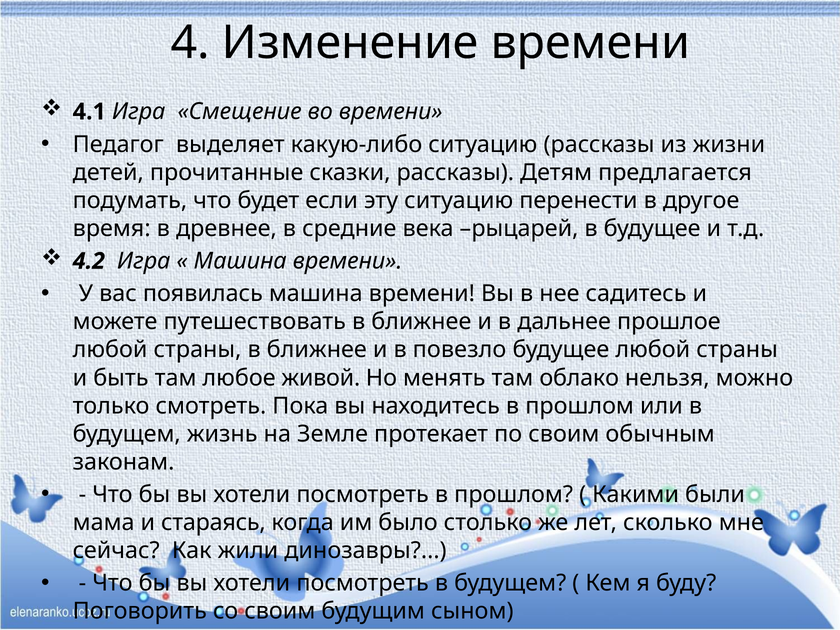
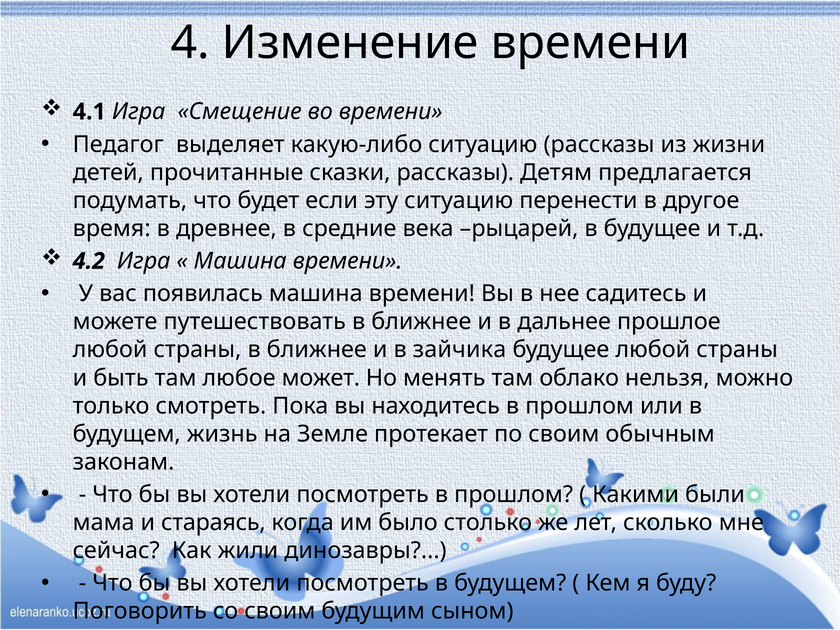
повезло: повезло -> зайчика
живой: живой -> может
